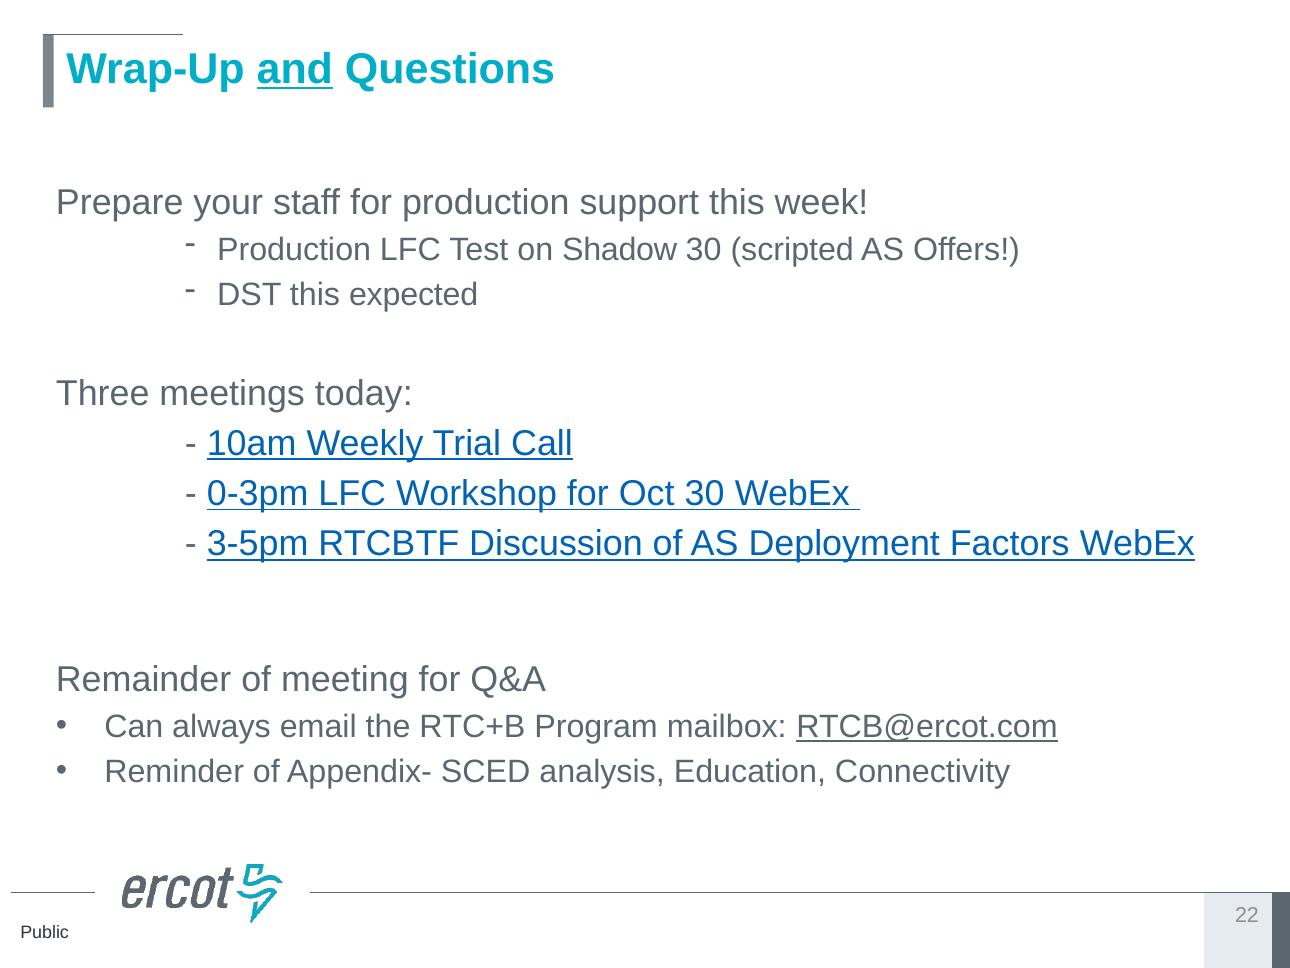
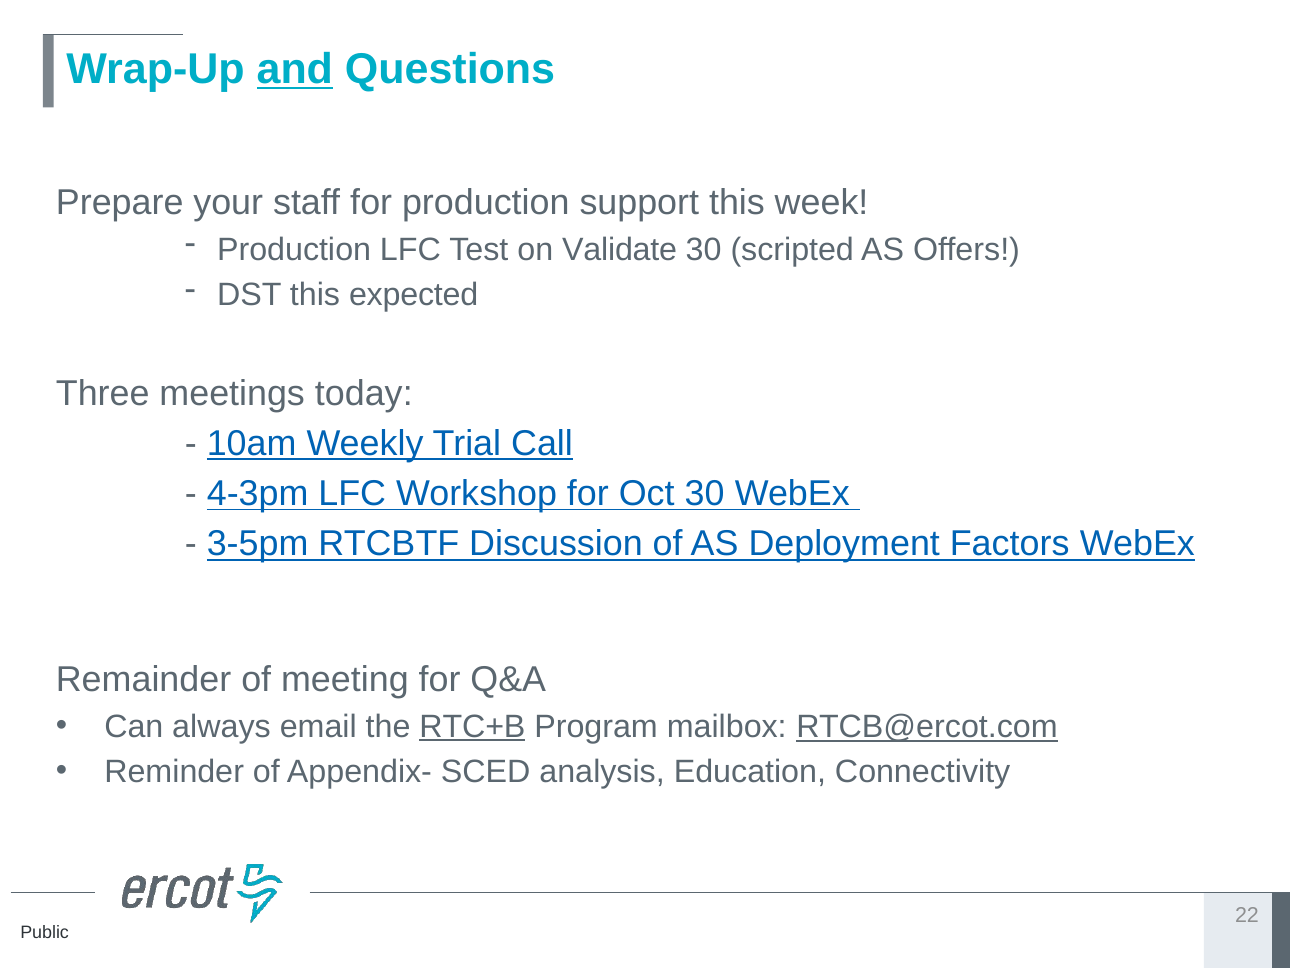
Shadow: Shadow -> Validate
0-3pm: 0-3pm -> 4-3pm
RTC+B underline: none -> present
